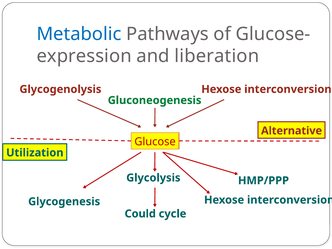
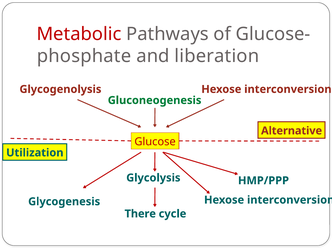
Metabolic colour: blue -> red
expression: expression -> phosphate
Could: Could -> There
